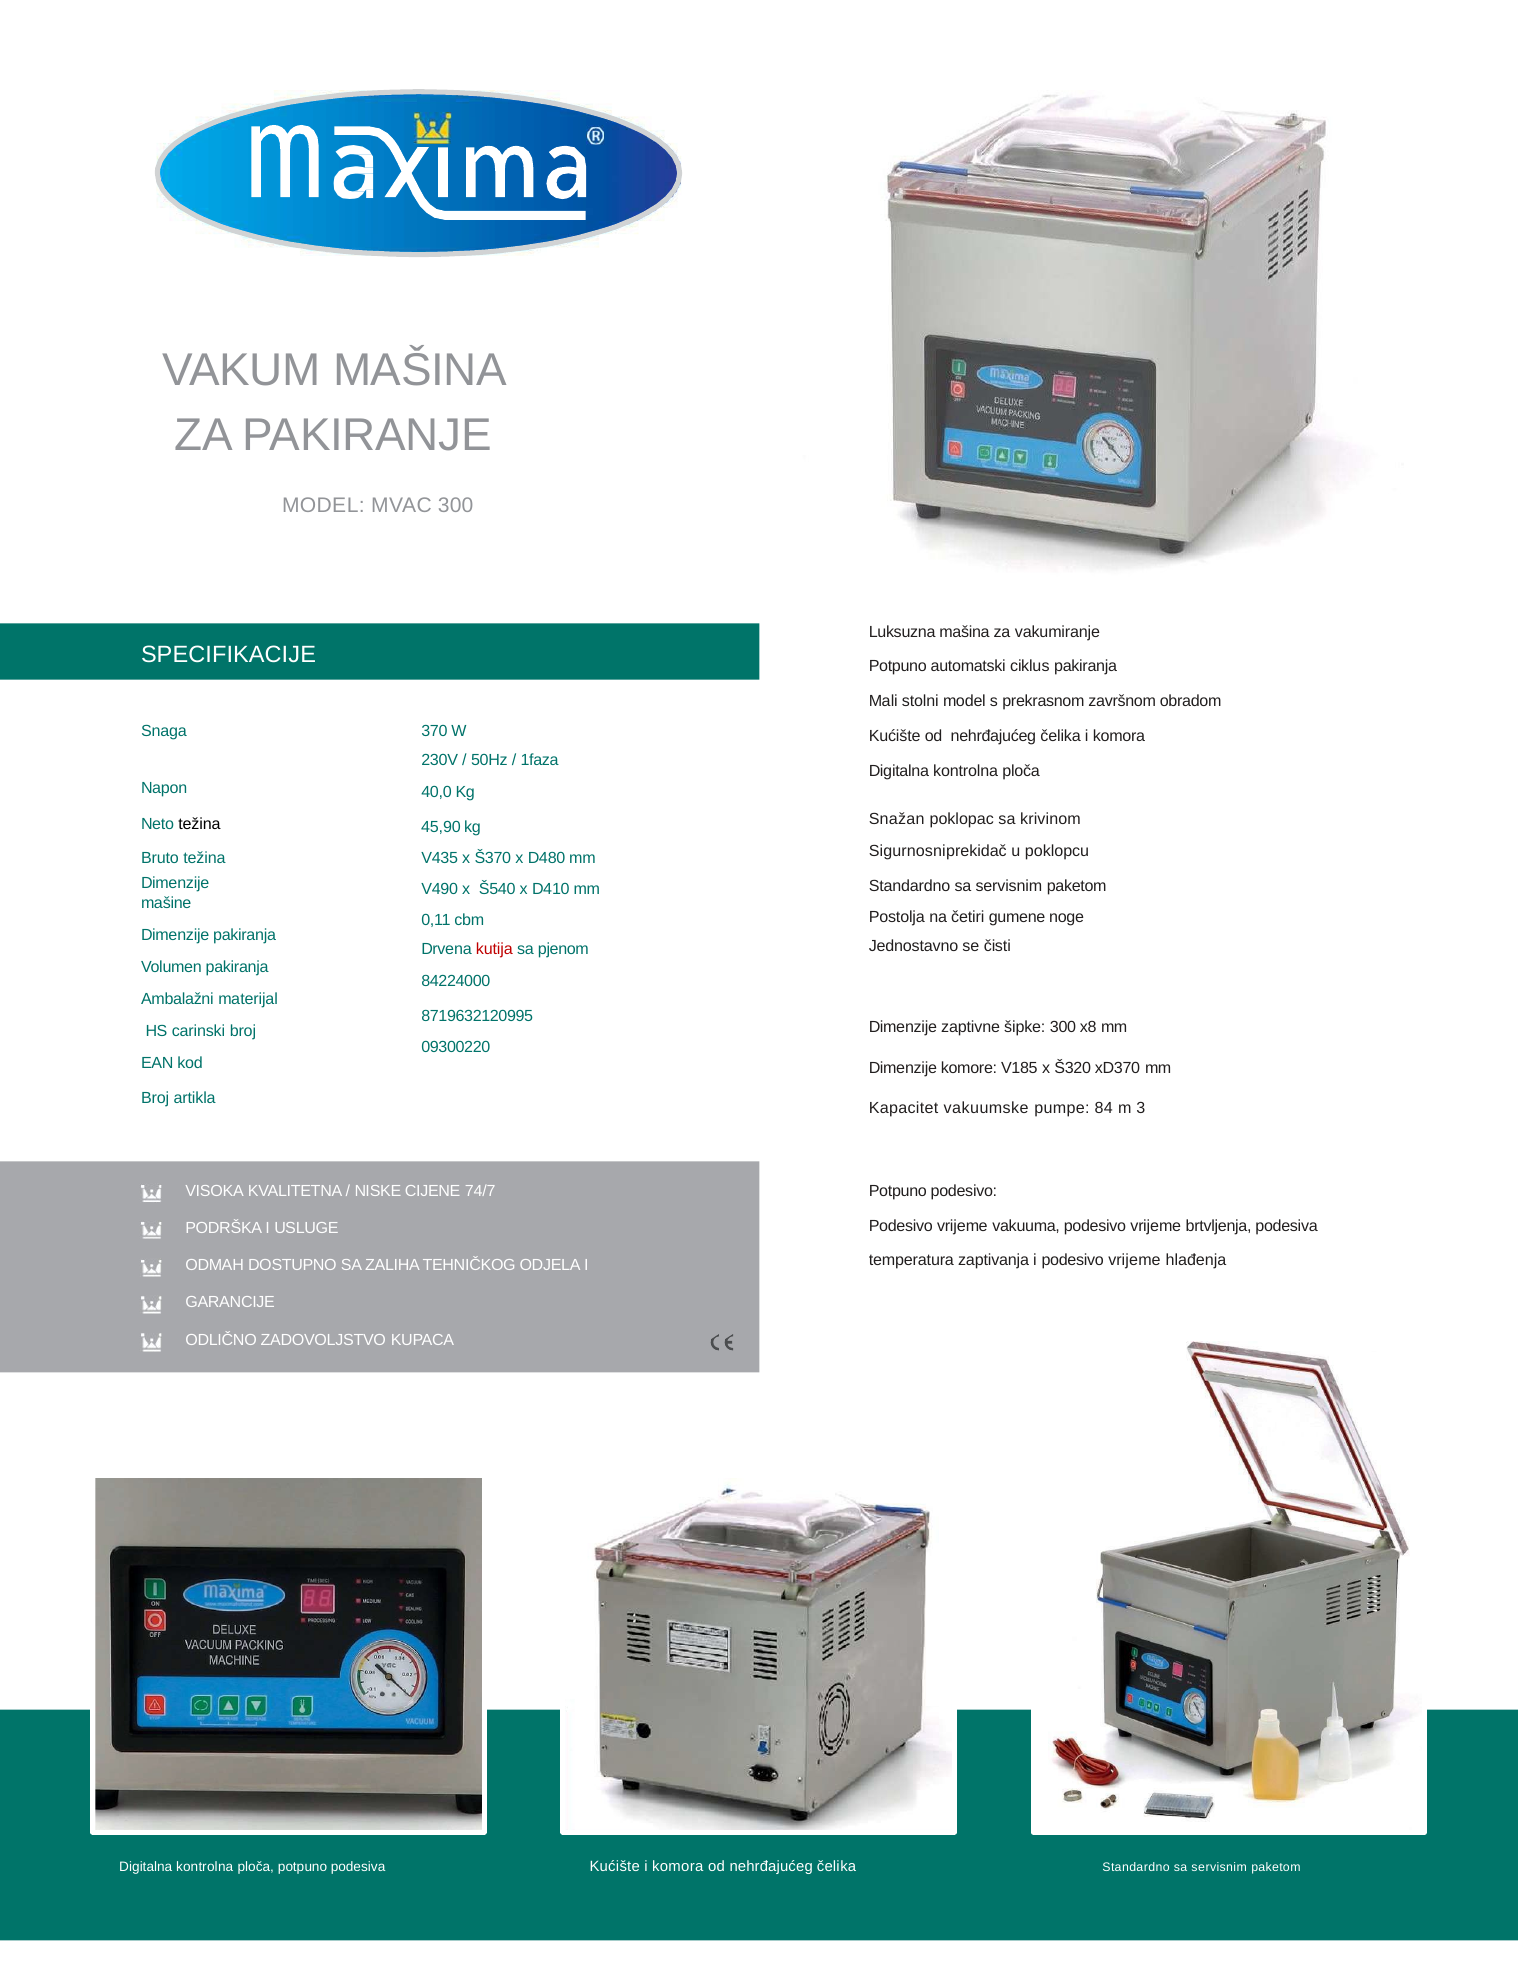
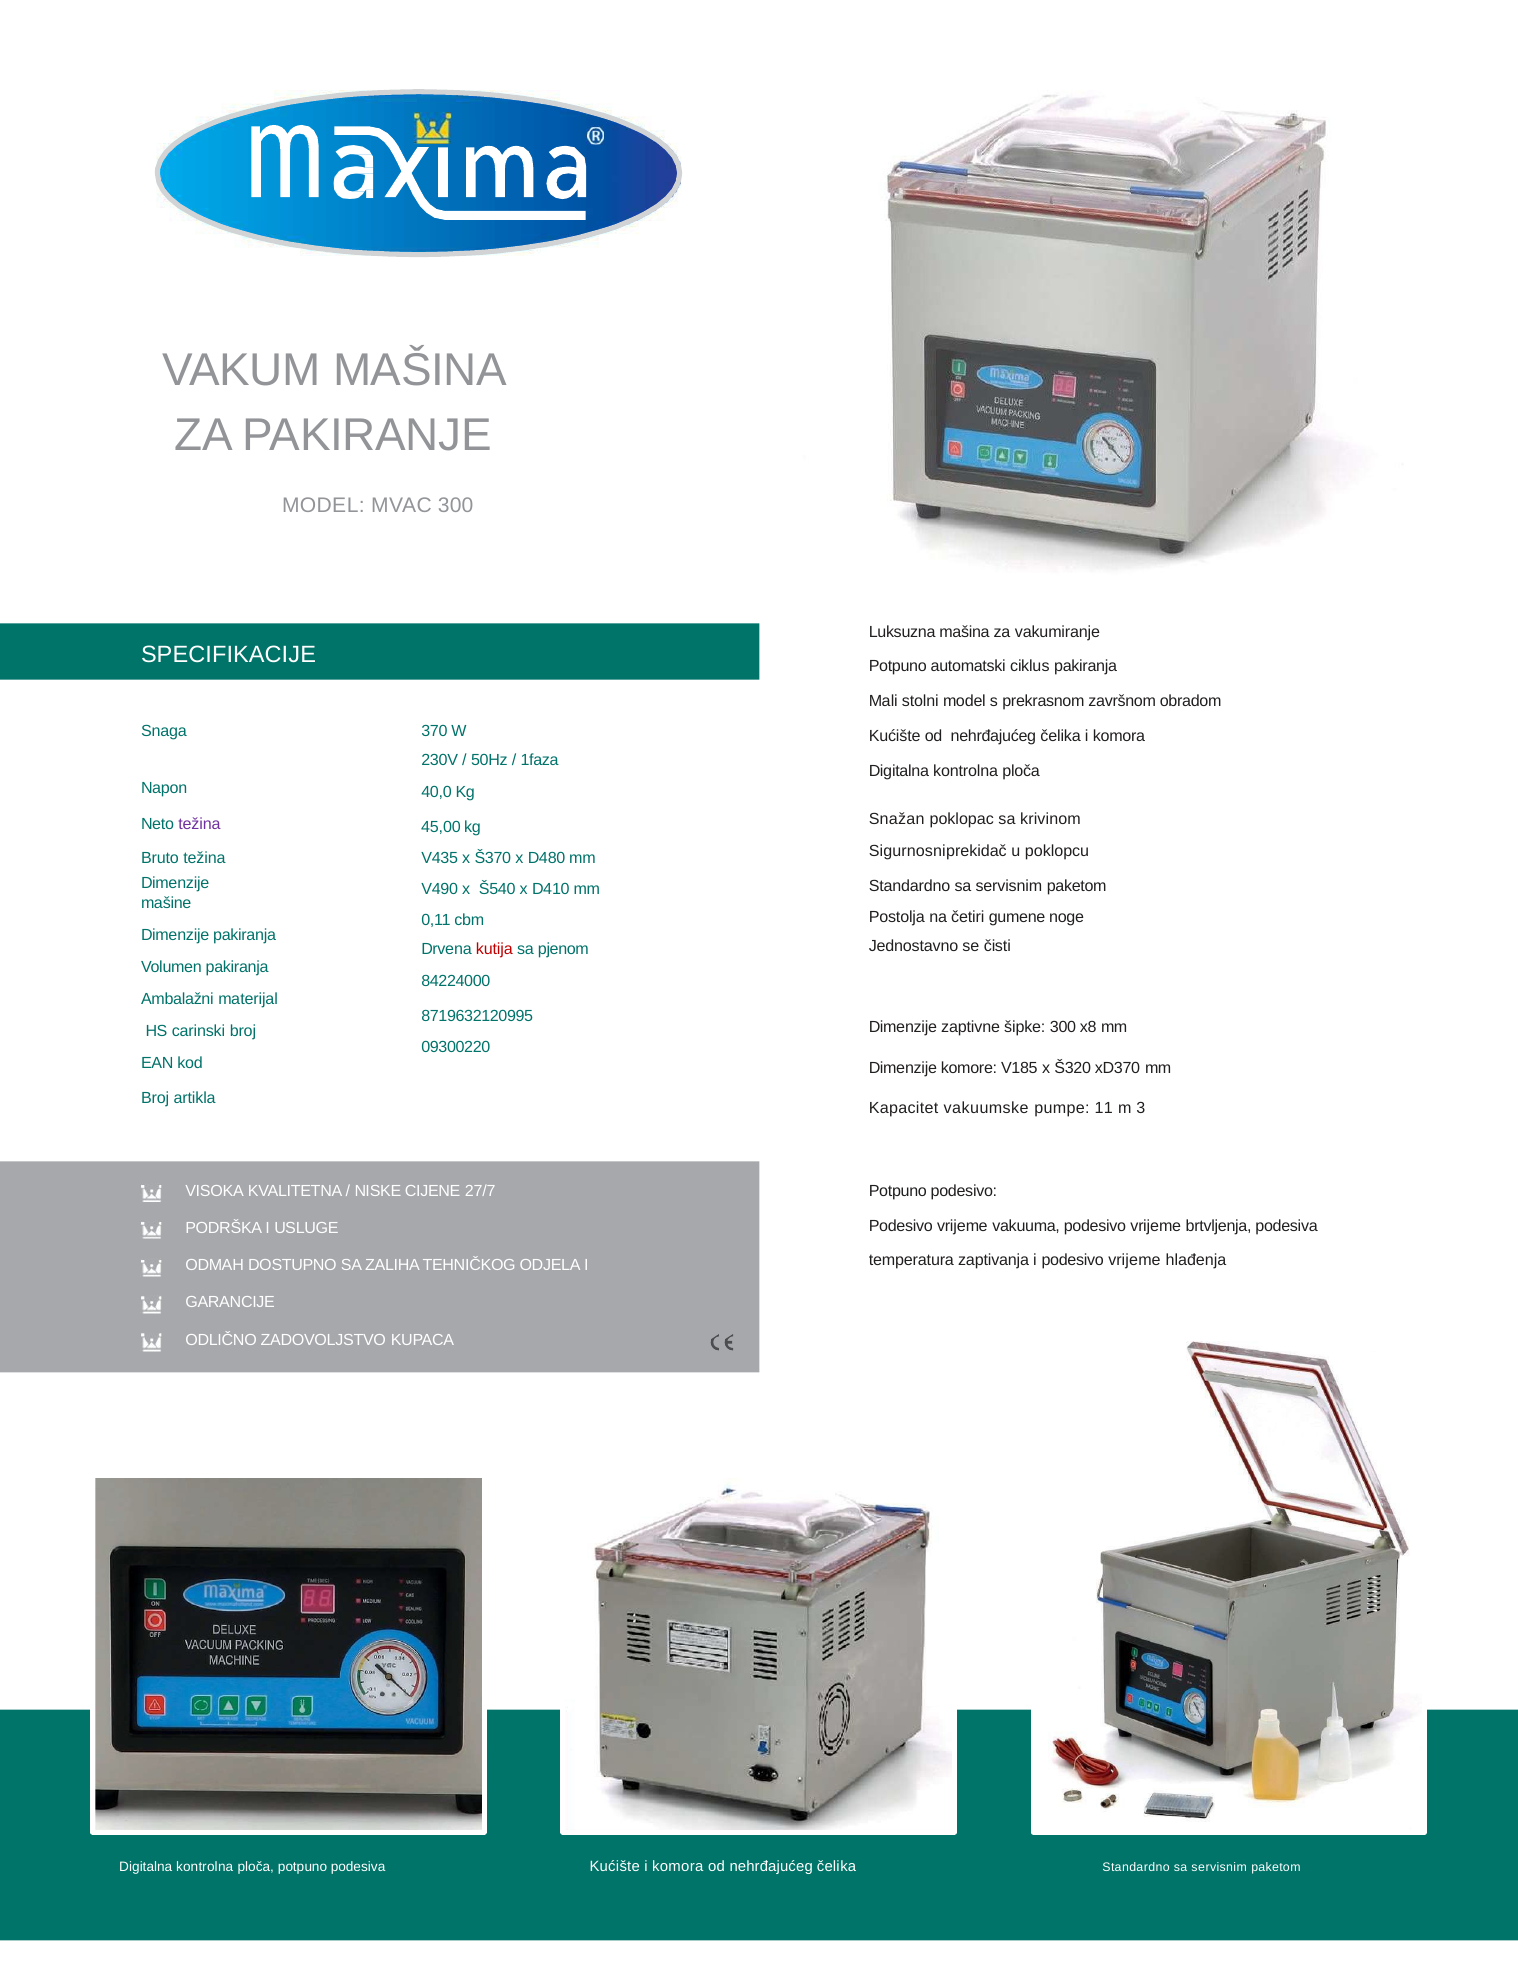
težina at (199, 824) colour: black -> purple
45,90: 45,90 -> 45,00
84: 84 -> 11
74/7: 74/7 -> 27/7
